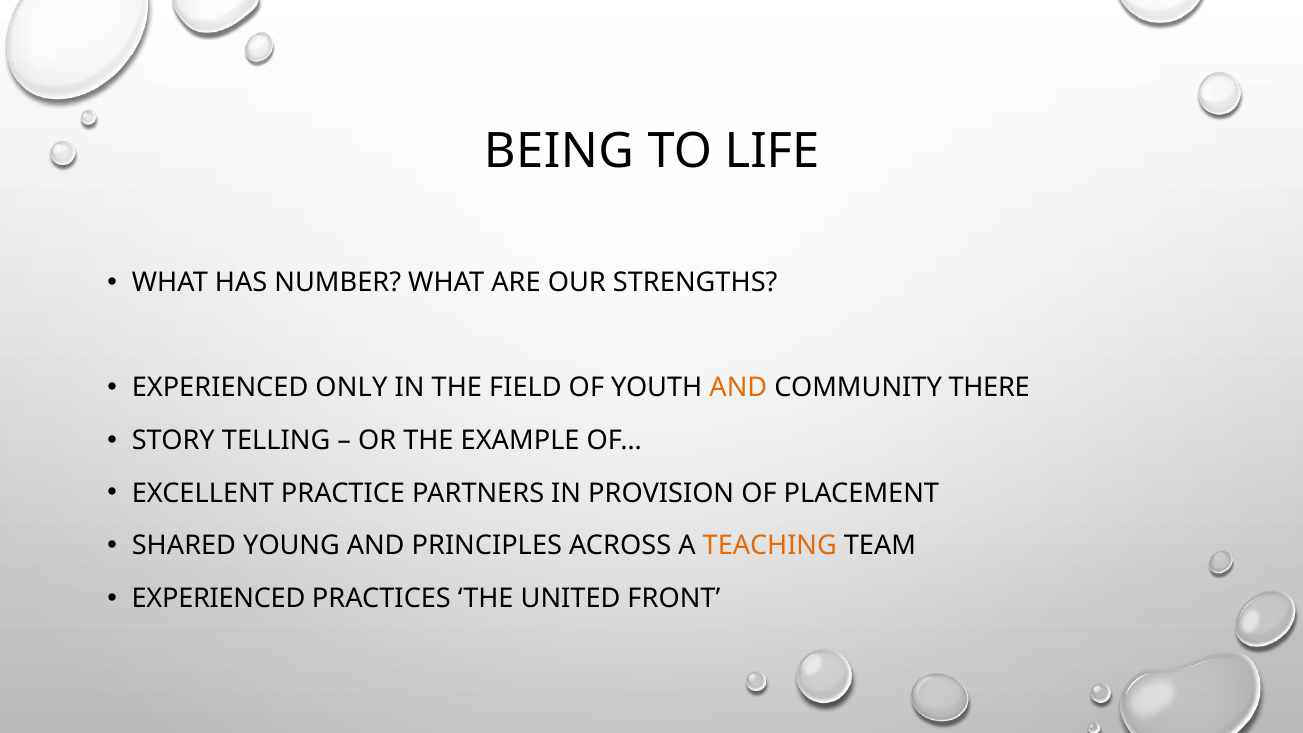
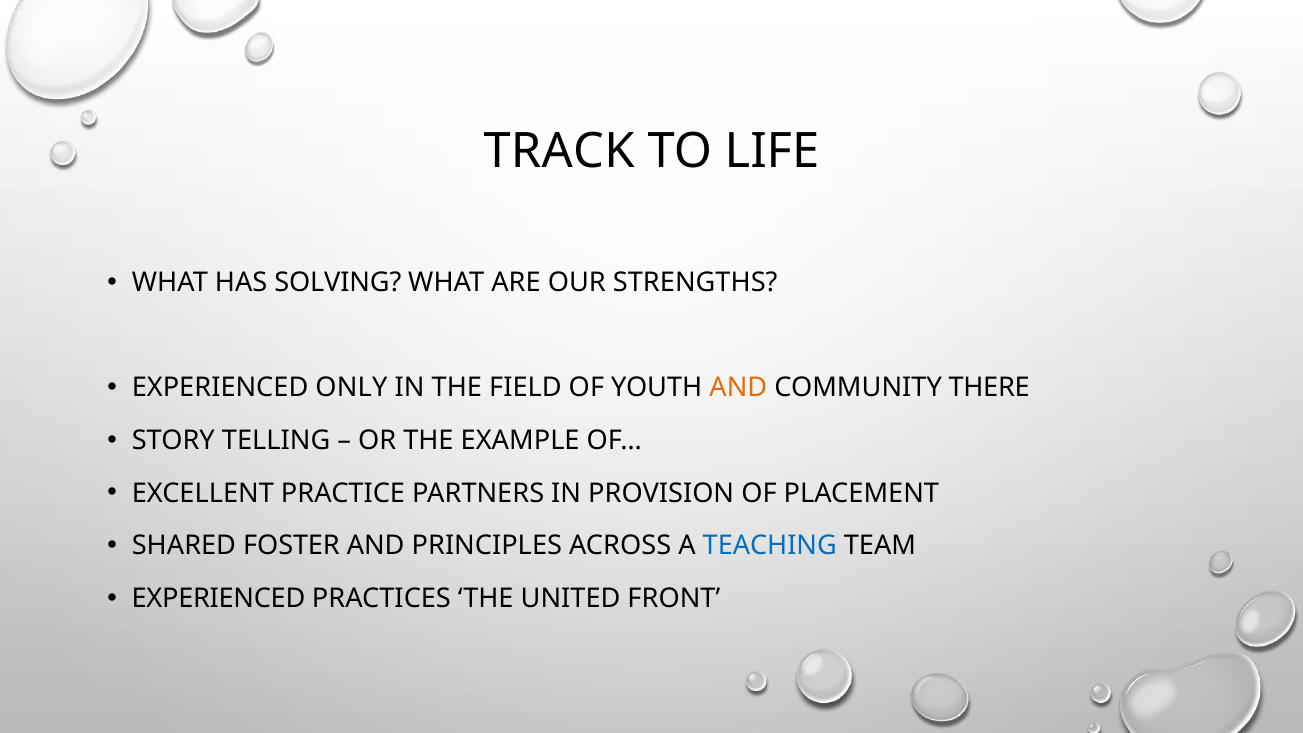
BEING: BEING -> TRACK
NUMBER: NUMBER -> SOLVING
YOUNG: YOUNG -> FOSTER
TEACHING colour: orange -> blue
